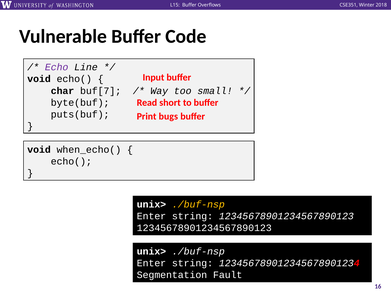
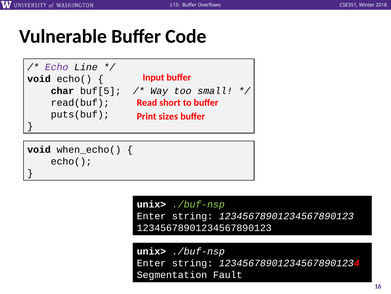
buf[7: buf[7 -> buf[5
byte(buf: byte(buf -> read(buf
bugs: bugs -> sizes
./buf-nsp at (198, 204) colour: yellow -> light green
